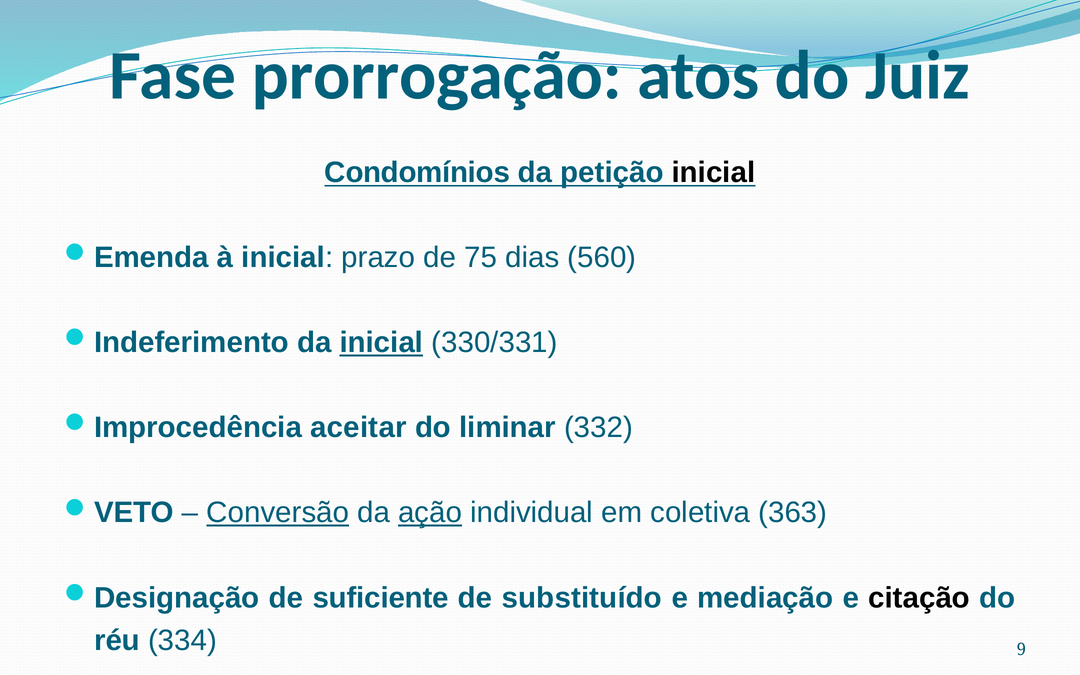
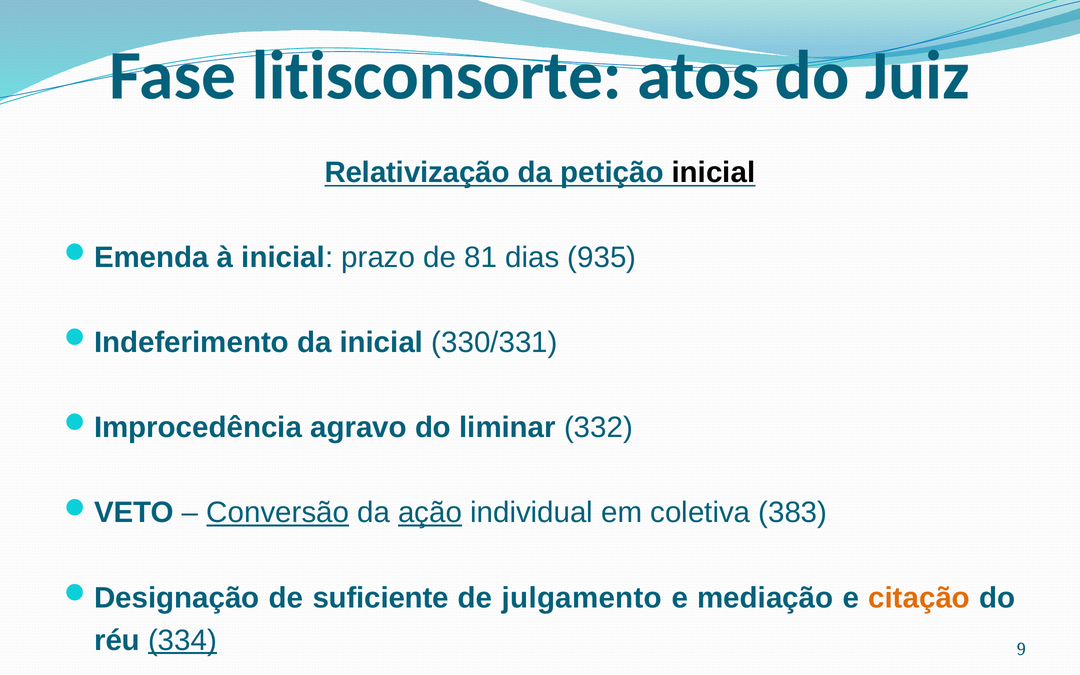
prorrogação: prorrogação -> litisconsorte
Condomínios: Condomínios -> Relativização
75: 75 -> 81
560: 560 -> 935
inicial at (381, 343) underline: present -> none
aceitar: aceitar -> agravo
363: 363 -> 383
substituído: substituído -> julgamento
citação colour: black -> orange
334 underline: none -> present
